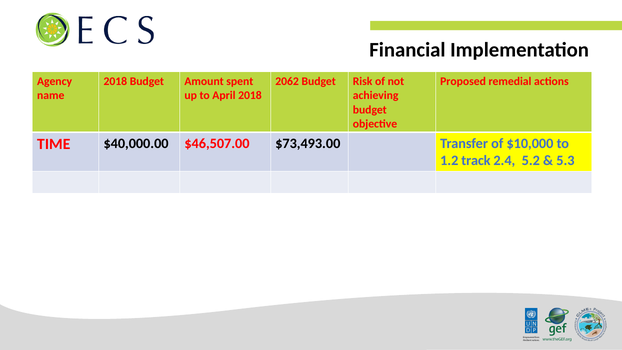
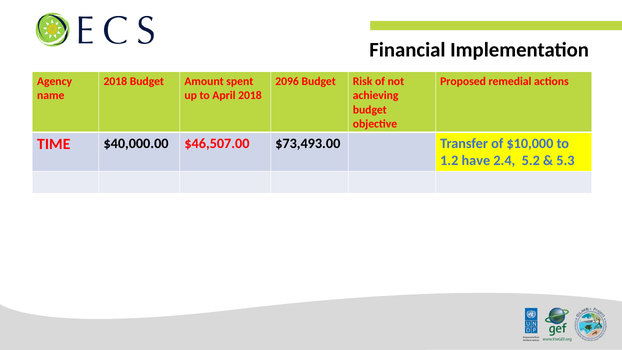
2062: 2062 -> 2096
track: track -> have
